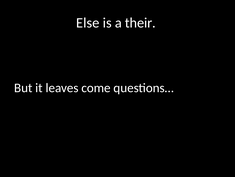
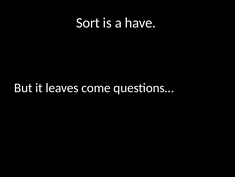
Else: Else -> Sort
their: their -> have
